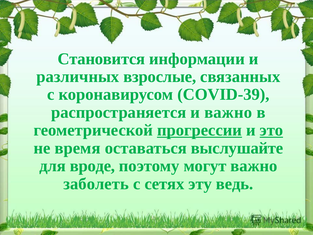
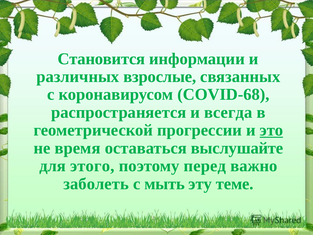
COVID-39: COVID-39 -> COVID-68
и важно: важно -> всегда
прогрессии underline: present -> none
вроде: вроде -> этого
могут: могут -> перед
сетях: сетях -> мыть
ведь: ведь -> теме
